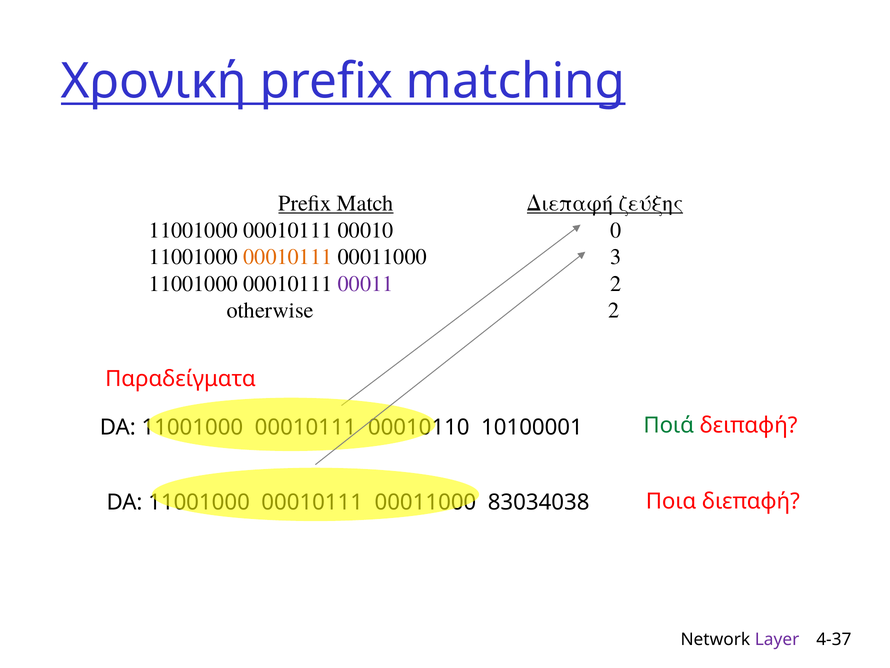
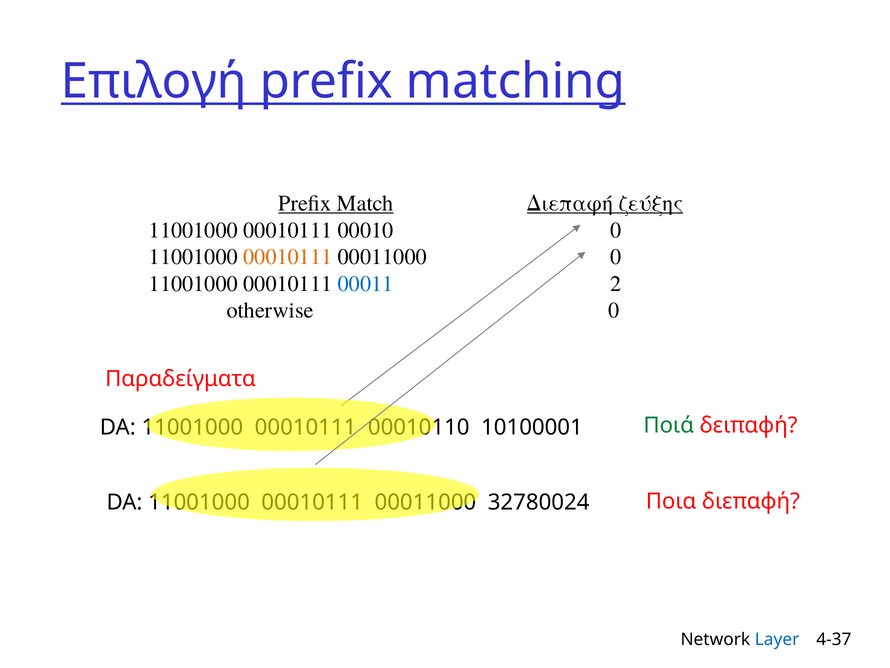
Χρονική: Χρονική -> Επιλογή
00011000 3: 3 -> 0
00011 colour: purple -> blue
otherwise 2: 2 -> 0
83034038: 83034038 -> 32780024
Layer colour: purple -> blue
